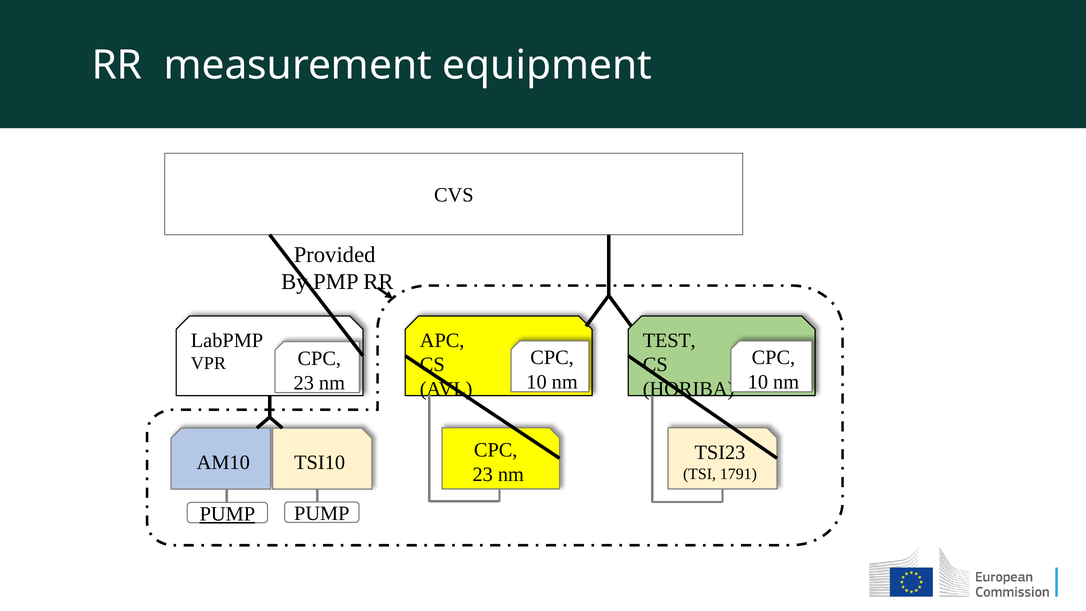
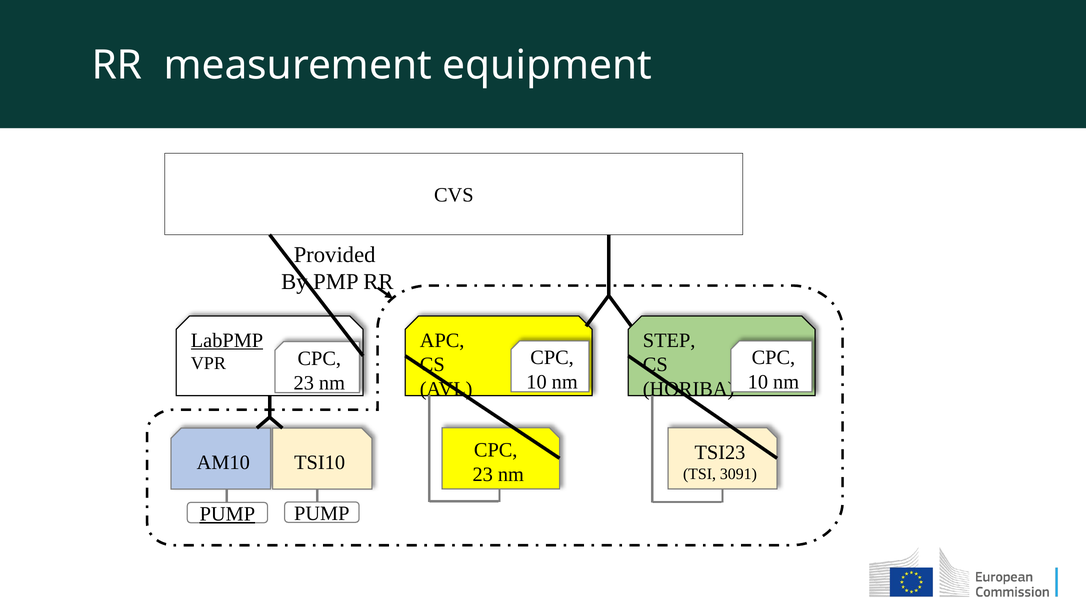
LabPMP underline: none -> present
TEST: TEST -> STEP
1791: 1791 -> 3091
